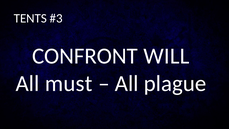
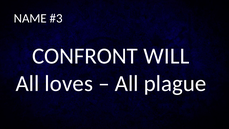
TENTS: TENTS -> NAME
must: must -> loves
